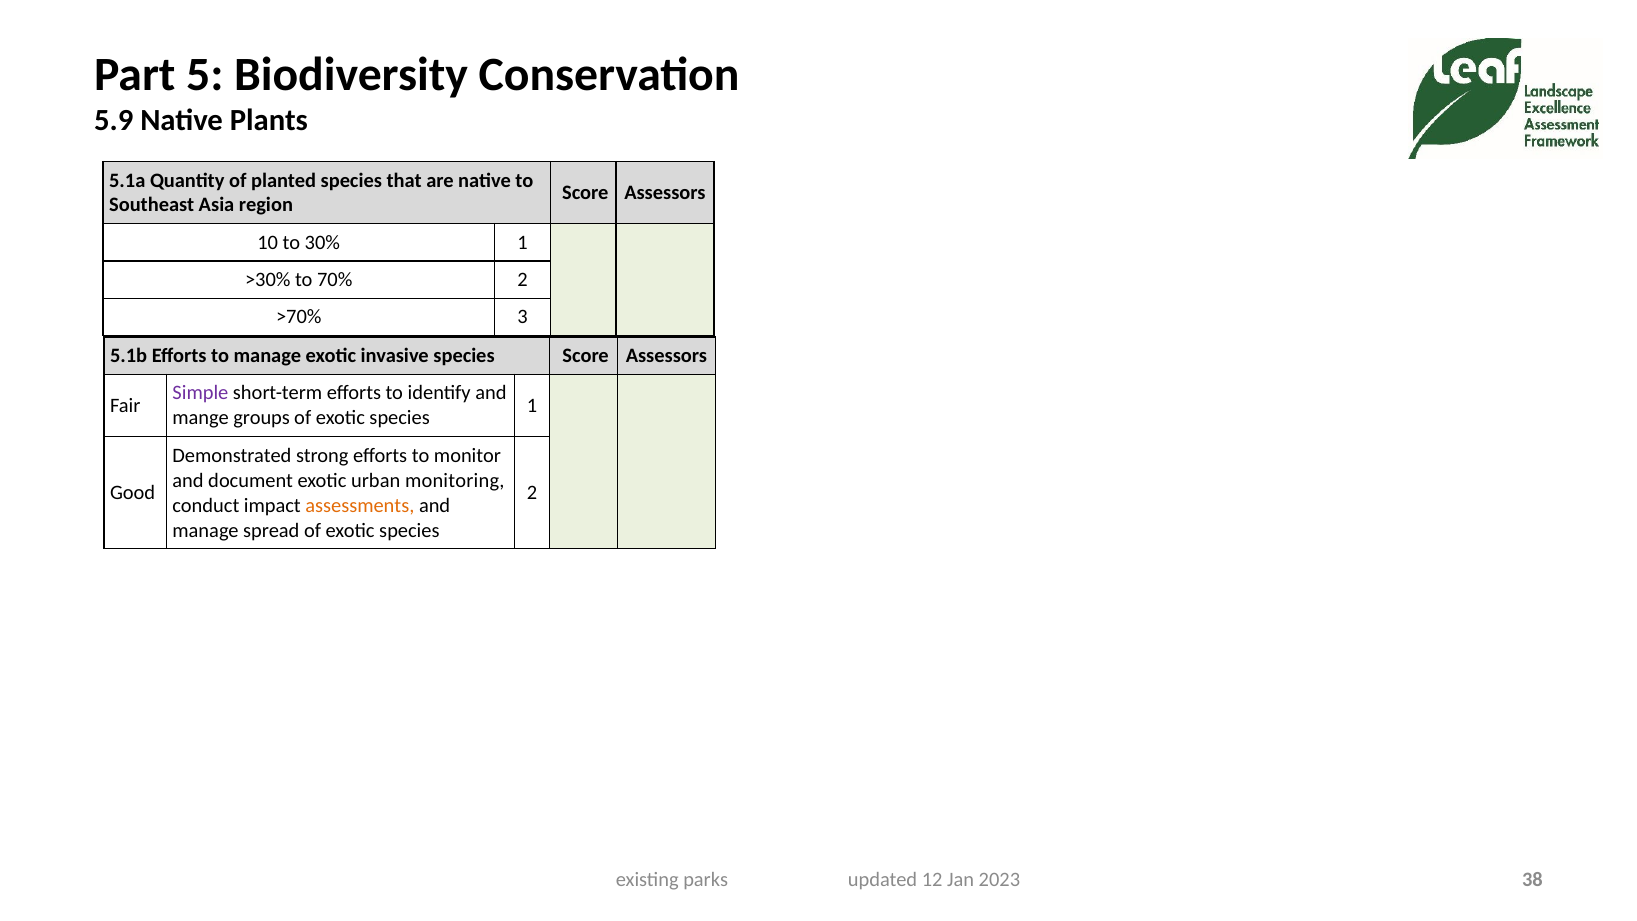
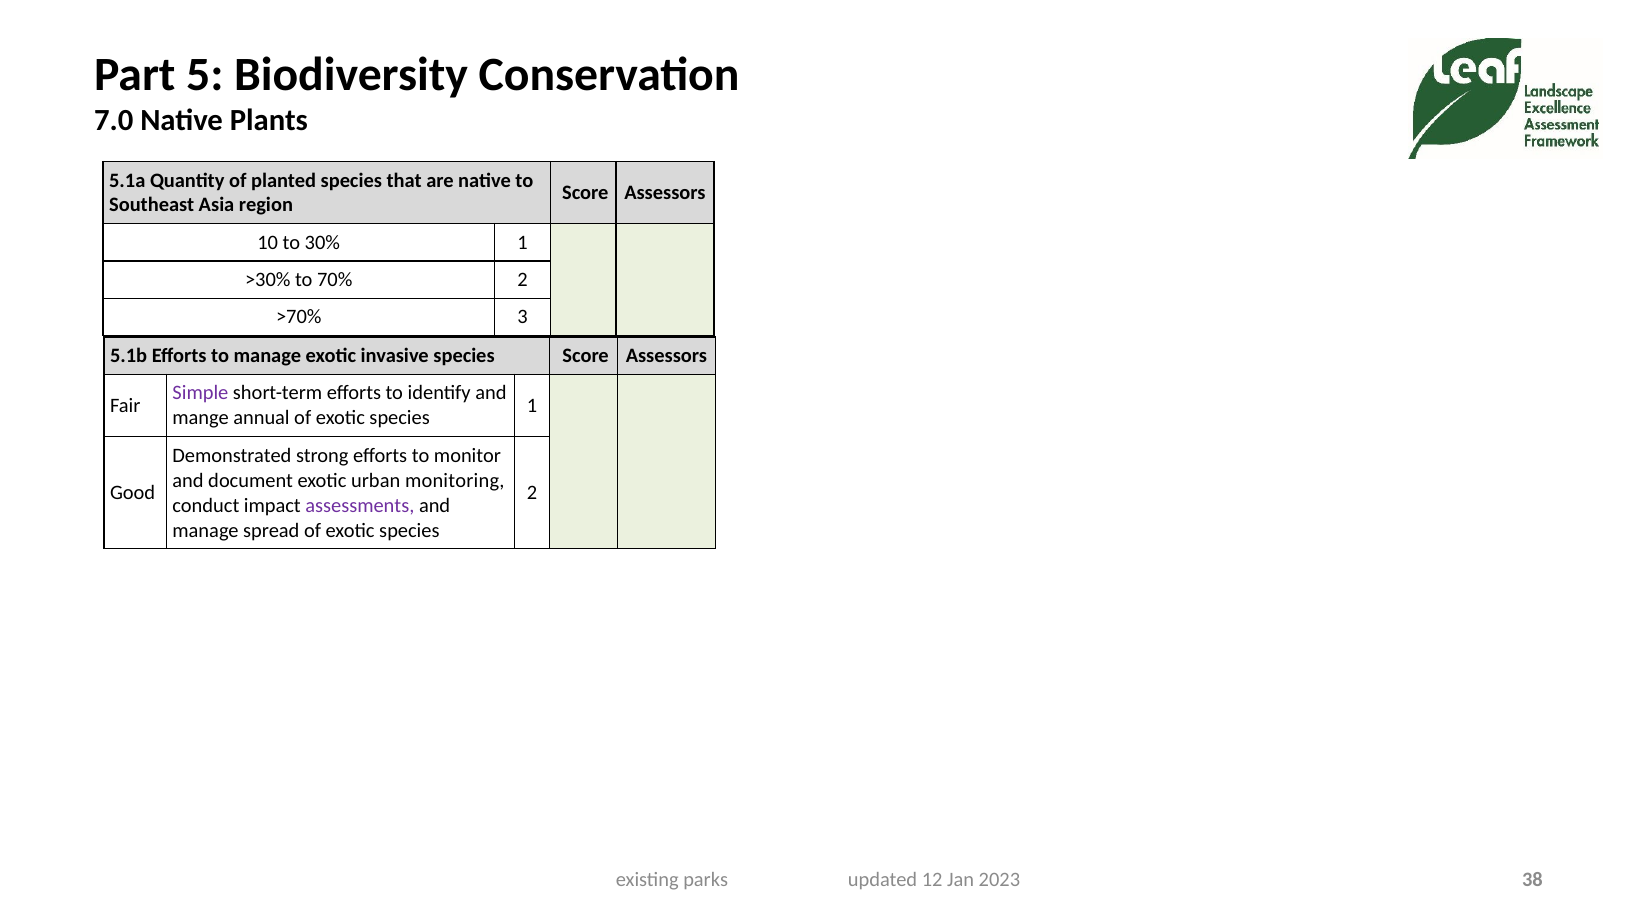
5.9: 5.9 -> 7.0
groups: groups -> annual
assessments colour: orange -> purple
